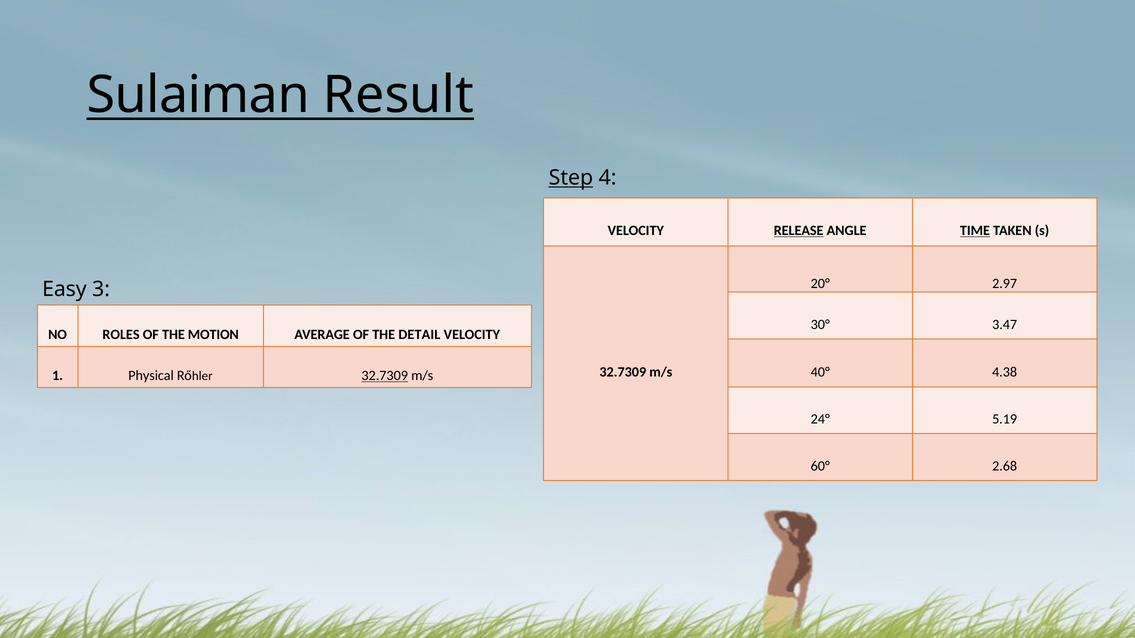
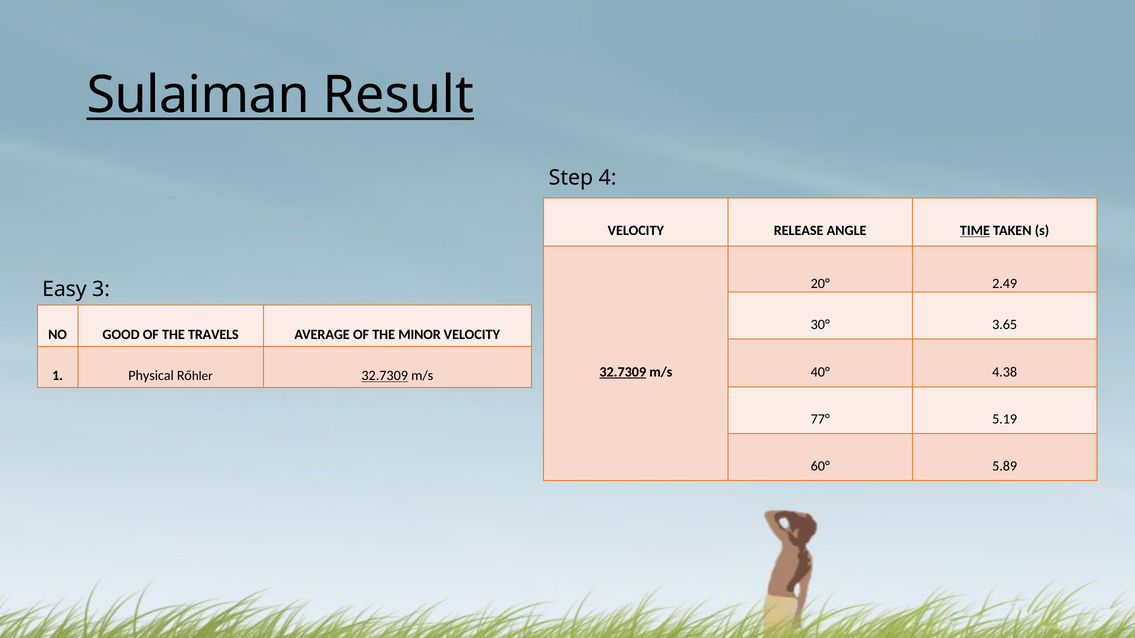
Step underline: present -> none
RELEASE underline: present -> none
2.97: 2.97 -> 2.49
3.47: 3.47 -> 3.65
ROLES: ROLES -> GOOD
MOTION: MOTION -> TRAVELS
DETAIL: DETAIL -> MINOR
32.7309 at (623, 372) underline: none -> present
24°: 24° -> 77°
2.68: 2.68 -> 5.89
